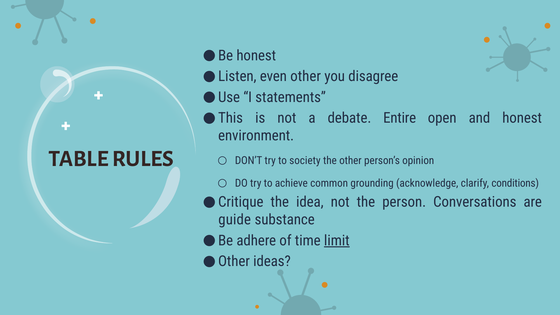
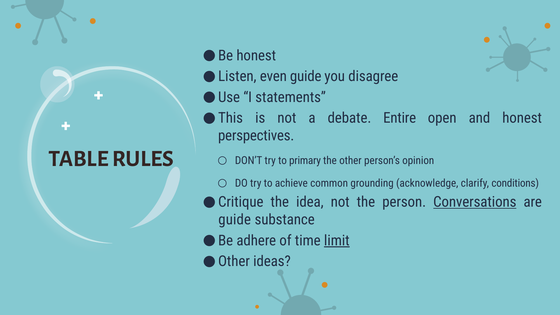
even other: other -> guide
environment: environment -> perspectives
society: society -> primary
Conversations underline: none -> present
